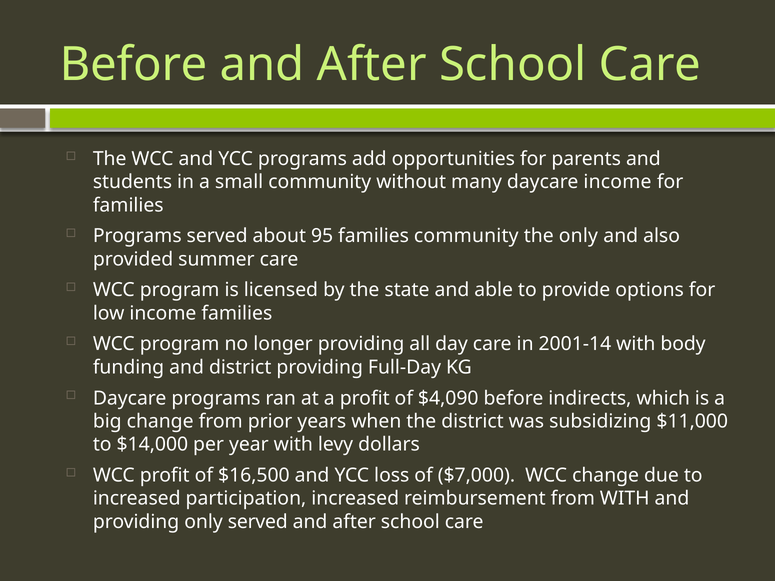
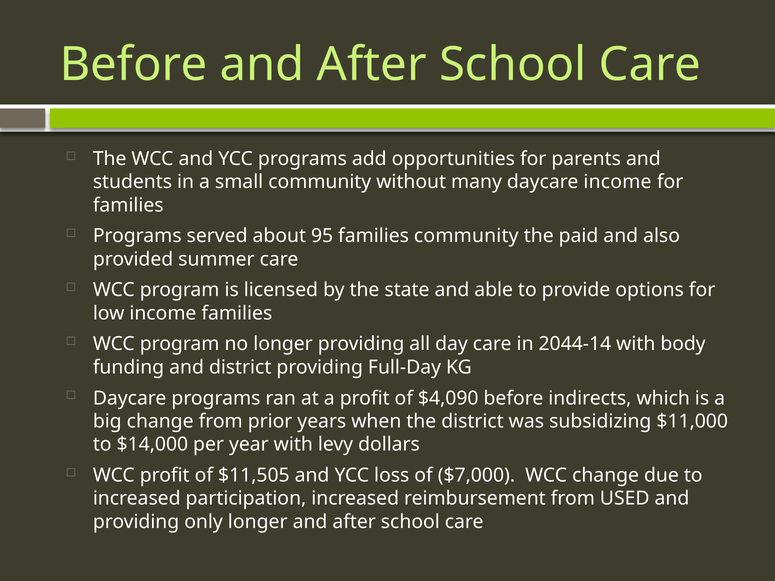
the only: only -> paid
2001-14: 2001-14 -> 2044-14
$16,500: $16,500 -> $11,505
from WITH: WITH -> USED
only served: served -> longer
